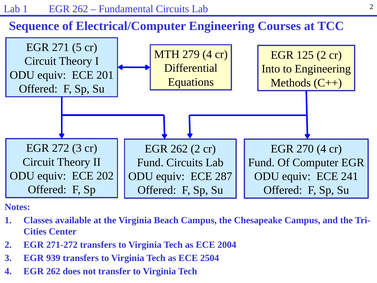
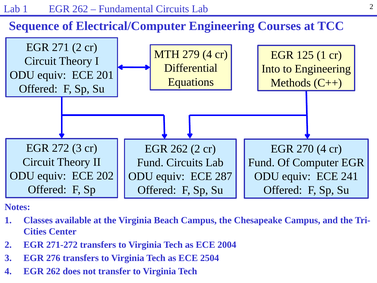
271 5: 5 -> 2
125 2: 2 -> 1
939: 939 -> 276
